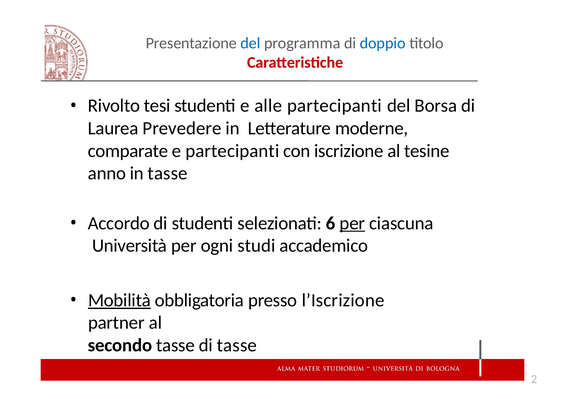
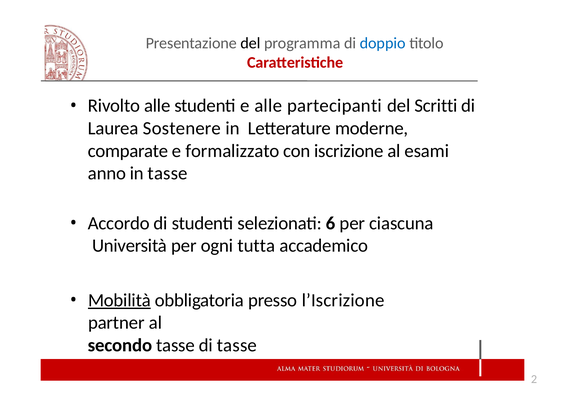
del at (250, 43) colour: blue -> black
Rivolto tesi: tesi -> alle
Borsa: Borsa -> Scritti
Prevedere: Prevedere -> Sostenere
e partecipanti: partecipanti -> formalizzato
tesine: tesine -> esami
per at (352, 223) underline: present -> none
studi: studi -> tutta
